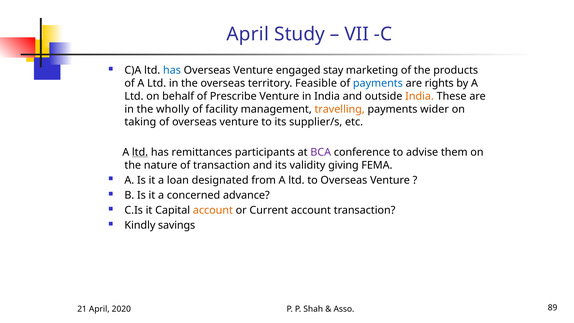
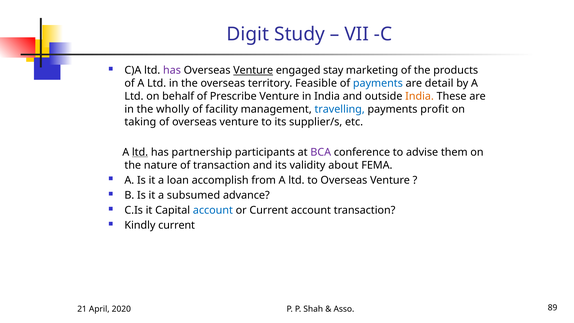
April at (248, 34): April -> Digit
has at (172, 70) colour: blue -> purple
Venture at (253, 70) underline: none -> present
rights: rights -> detail
travelling colour: orange -> blue
wider: wider -> profit
remittances: remittances -> partnership
giving: giving -> about
designated: designated -> accomplish
concerned: concerned -> subsumed
account at (213, 210) colour: orange -> blue
Kindly savings: savings -> current
